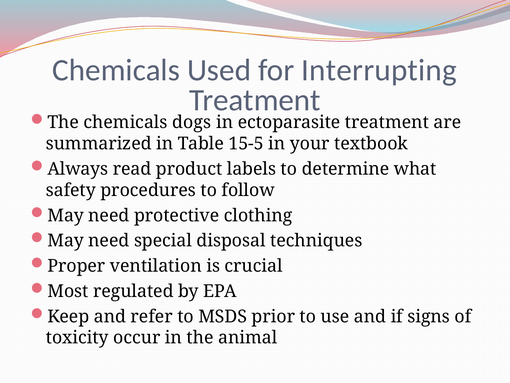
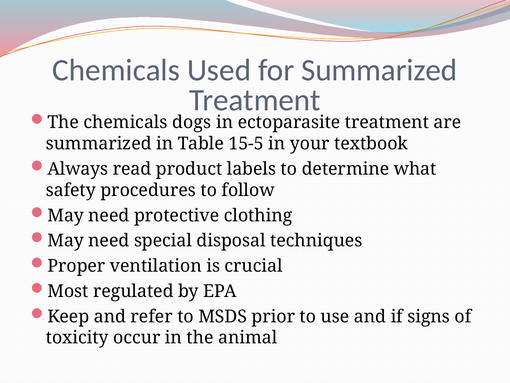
for Interrupting: Interrupting -> Summarized
